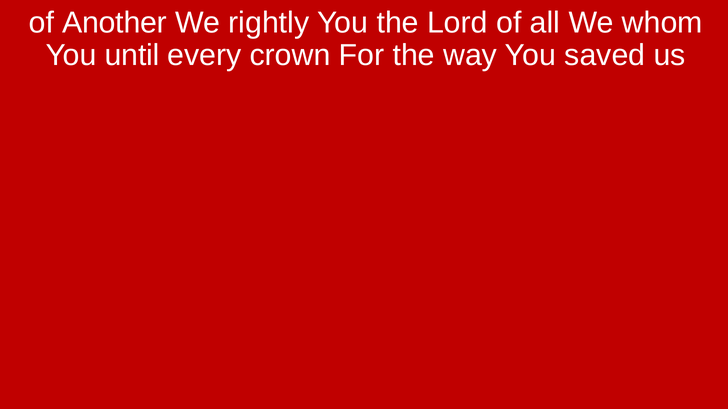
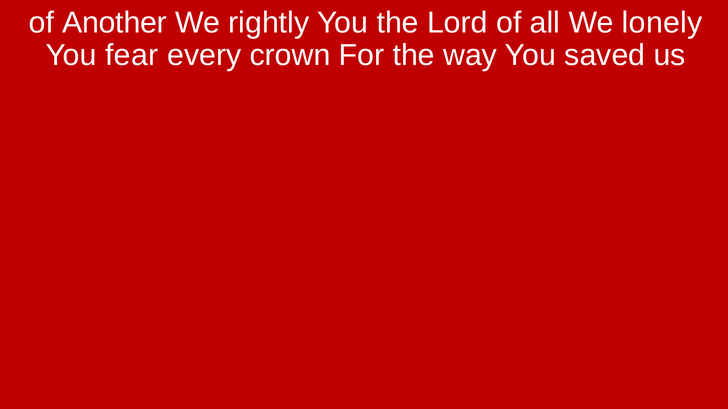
whom: whom -> lonely
until: until -> fear
